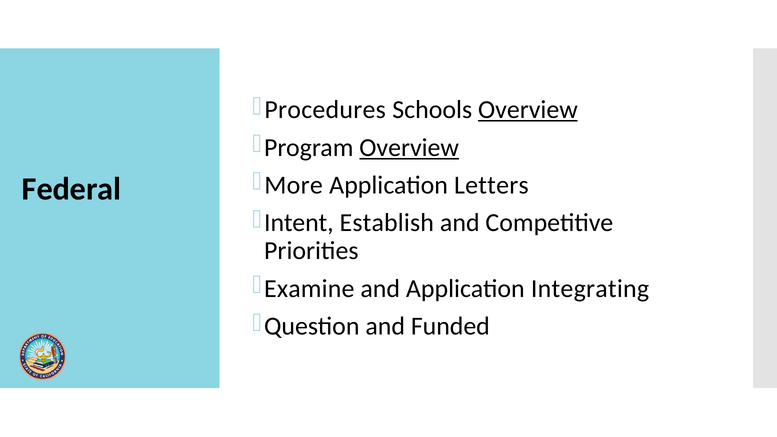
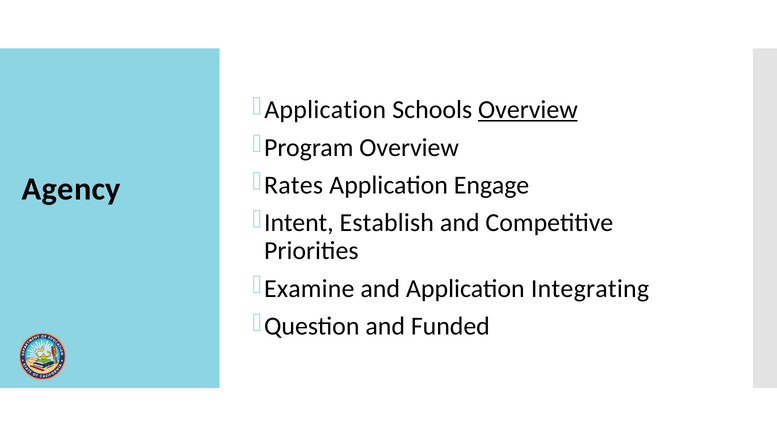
Procedures at (325, 110): Procedures -> Application
Overview at (409, 148) underline: present -> none
More: More -> Rates
Letters: Letters -> Engage
Federal: Federal -> Agency
